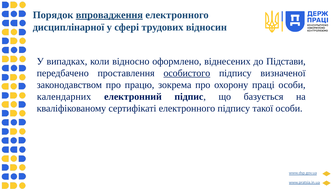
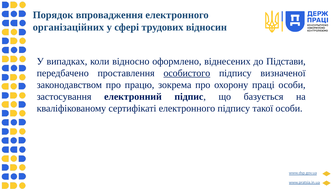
впровадження underline: present -> none
дисциплінарної: дисциплінарної -> організаційних
календарних: календарних -> застосування
